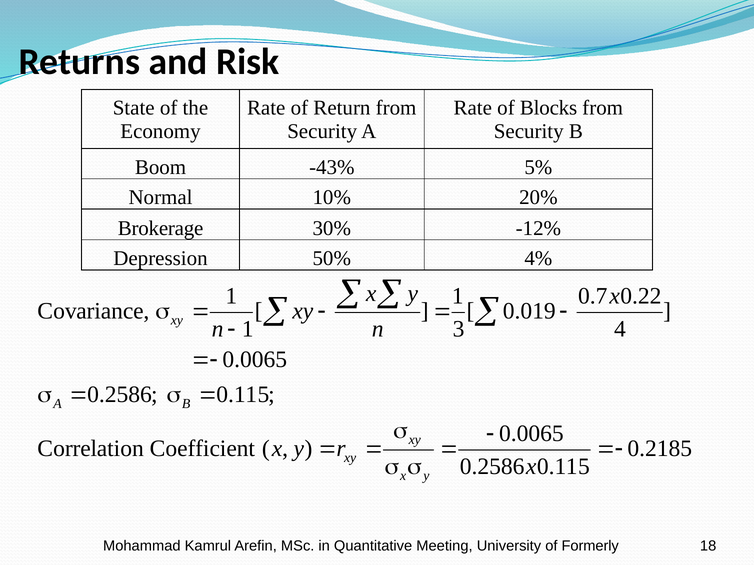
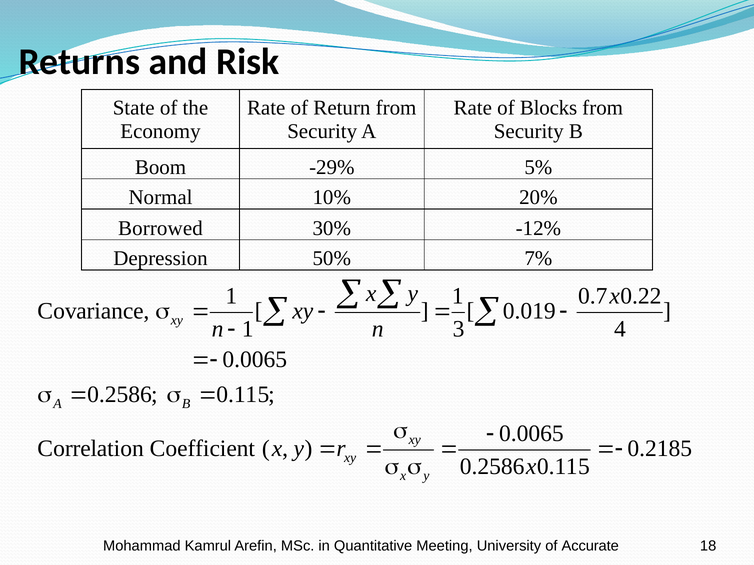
-43%: -43% -> -29%
Brokerage: Brokerage -> Borrowed
4%: 4% -> 7%
Formerly: Formerly -> Accurate
